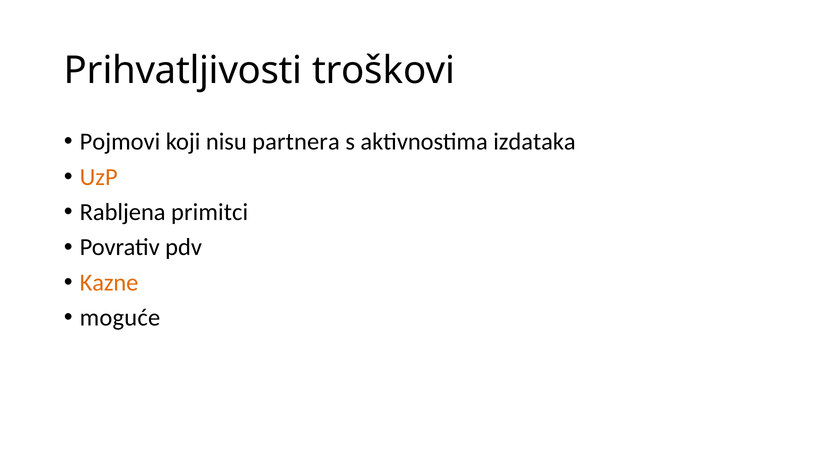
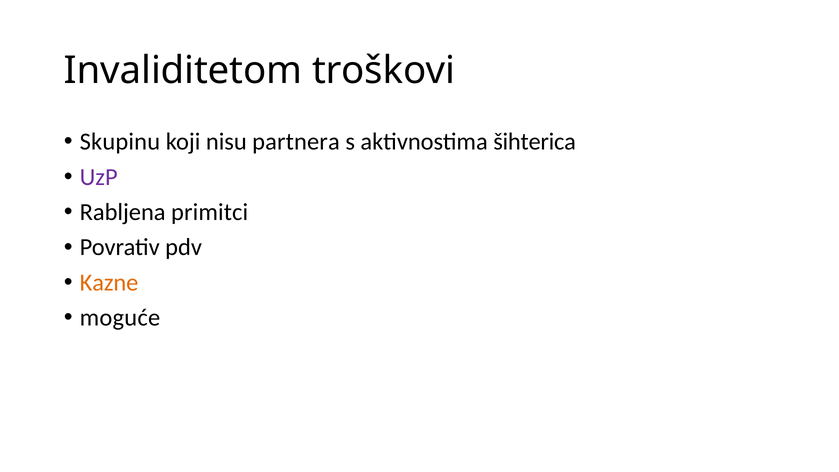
Prihvatljivosti: Prihvatljivosti -> Invaliditetom
Pojmovi: Pojmovi -> Skupinu
izdataka: izdataka -> šihterica
UzP colour: orange -> purple
